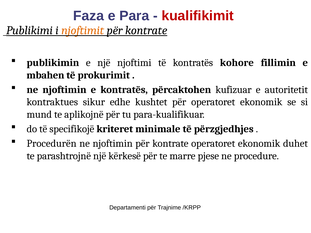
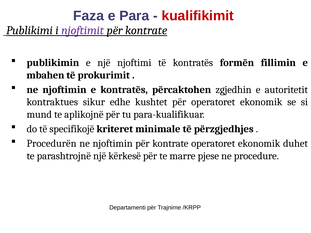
njoftimit colour: orange -> purple
kohore: kohore -> formën
kufizuar: kufizuar -> zgjedhin
